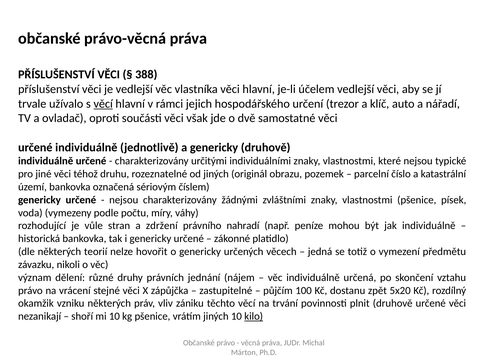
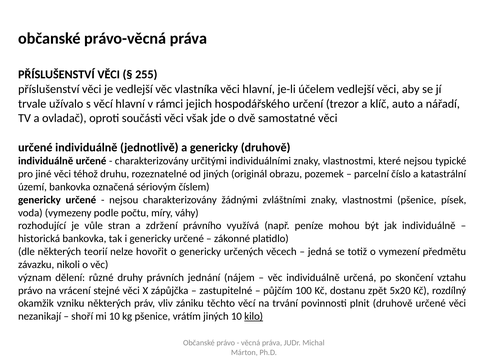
388: 388 -> 255
věcí at (103, 104) underline: present -> none
nahradí: nahradí -> využívá
